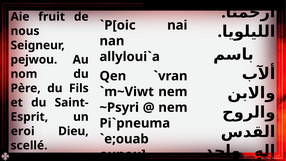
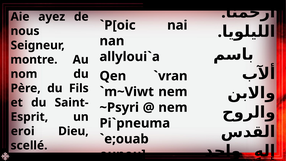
fruit: fruit -> ayez
pejwou: pejwou -> montre
